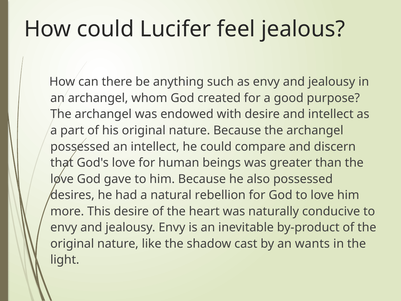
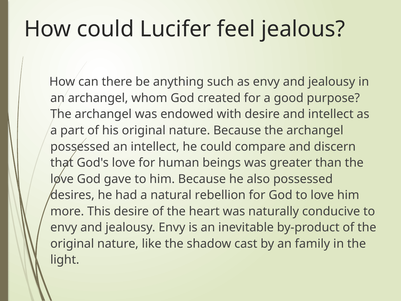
wants: wants -> family
